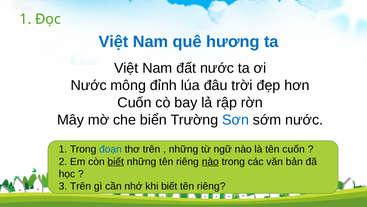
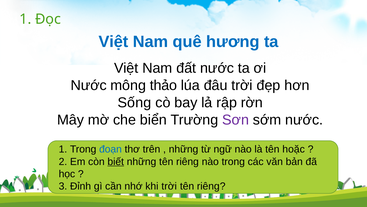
đỉnh: đỉnh -> thảo
Cuốn at (135, 102): Cuốn -> Sống
Sơn colour: blue -> purple
tên cuốn: cuốn -> hoặc
nào at (210, 161) underline: present -> none
3 Trên: Trên -> Đỉnh
khi biết: biết -> trời
